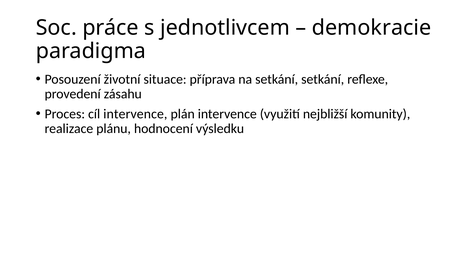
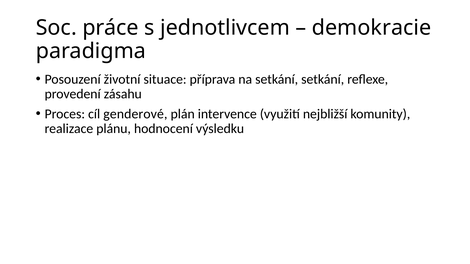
cíl intervence: intervence -> genderové
